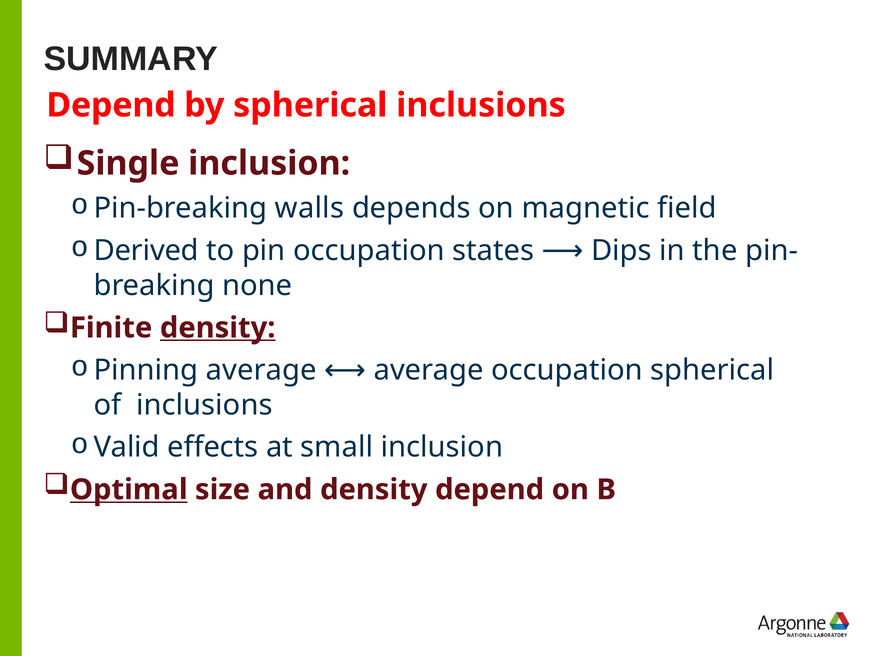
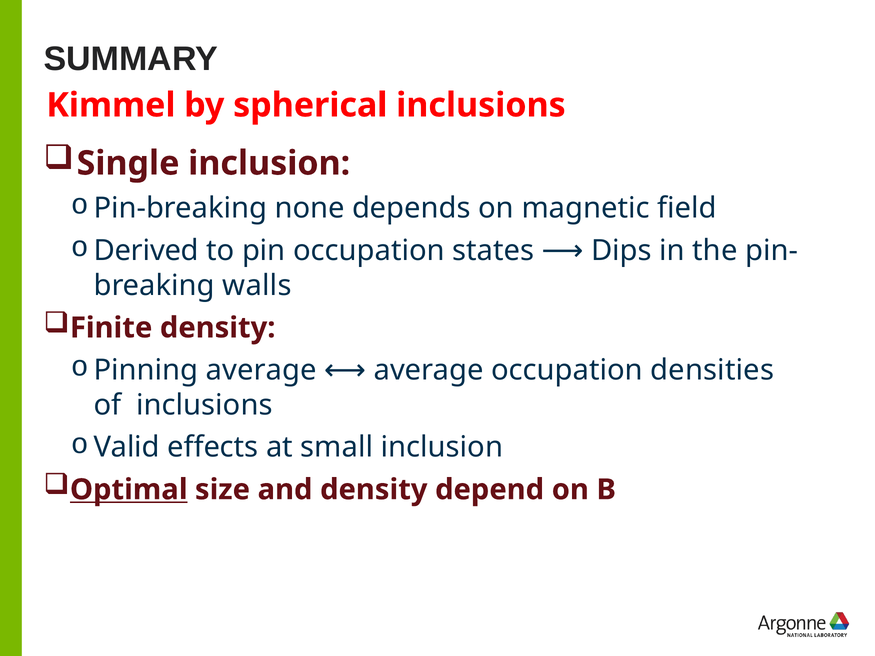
Depend at (111, 105): Depend -> Kimmel
walls: walls -> none
none: none -> walls
density at (218, 328) underline: present -> none
occupation spherical: spherical -> densities
